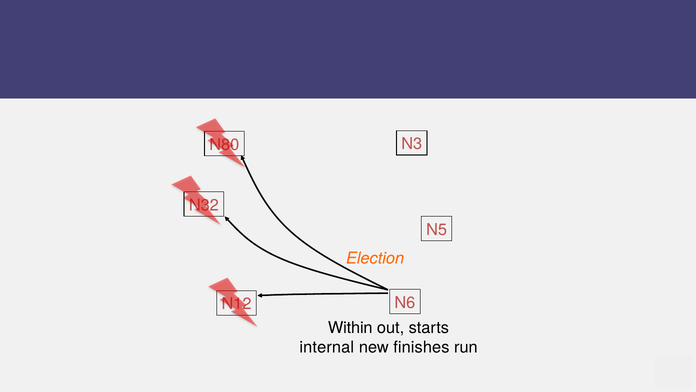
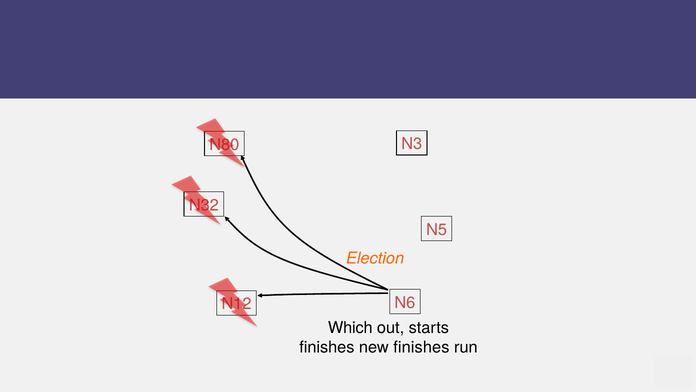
Within: Within -> Which
internal at (327, 347): internal -> finishes
